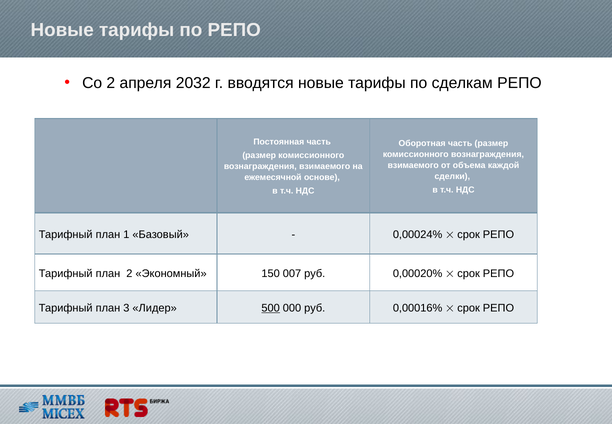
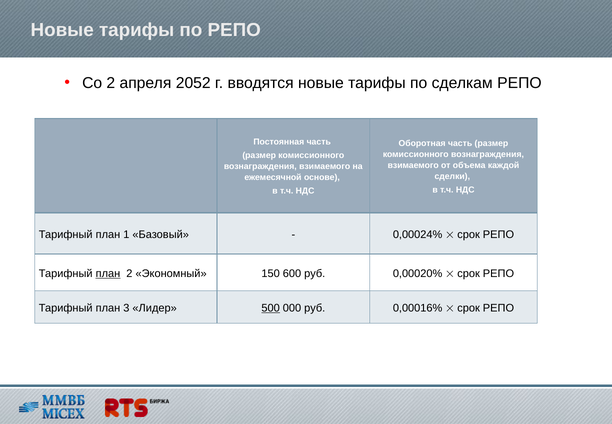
2032: 2032 -> 2052
план at (108, 273) underline: none -> present
007: 007 -> 600
